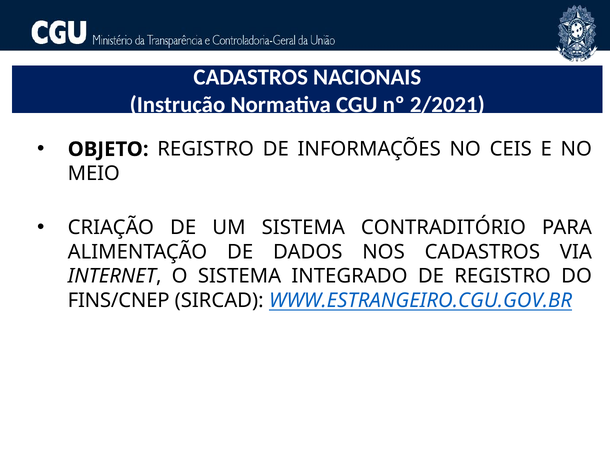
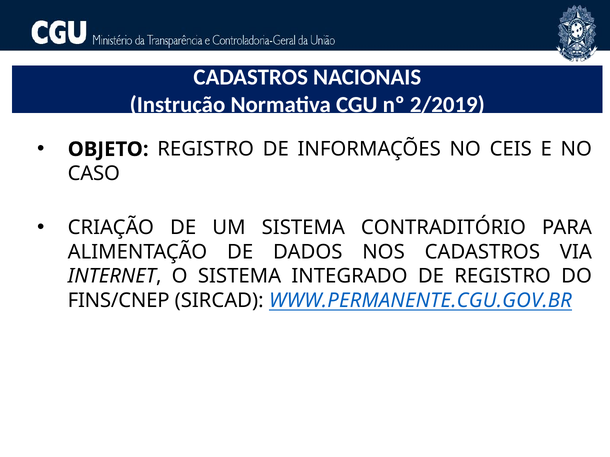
2/2021: 2/2021 -> 2/2019
MEIO: MEIO -> CASO
WWW.ESTRANGEIRO.CGU.GOV.BR: WWW.ESTRANGEIRO.CGU.GOV.BR -> WWW.PERMANENTE.CGU.GOV.BR
